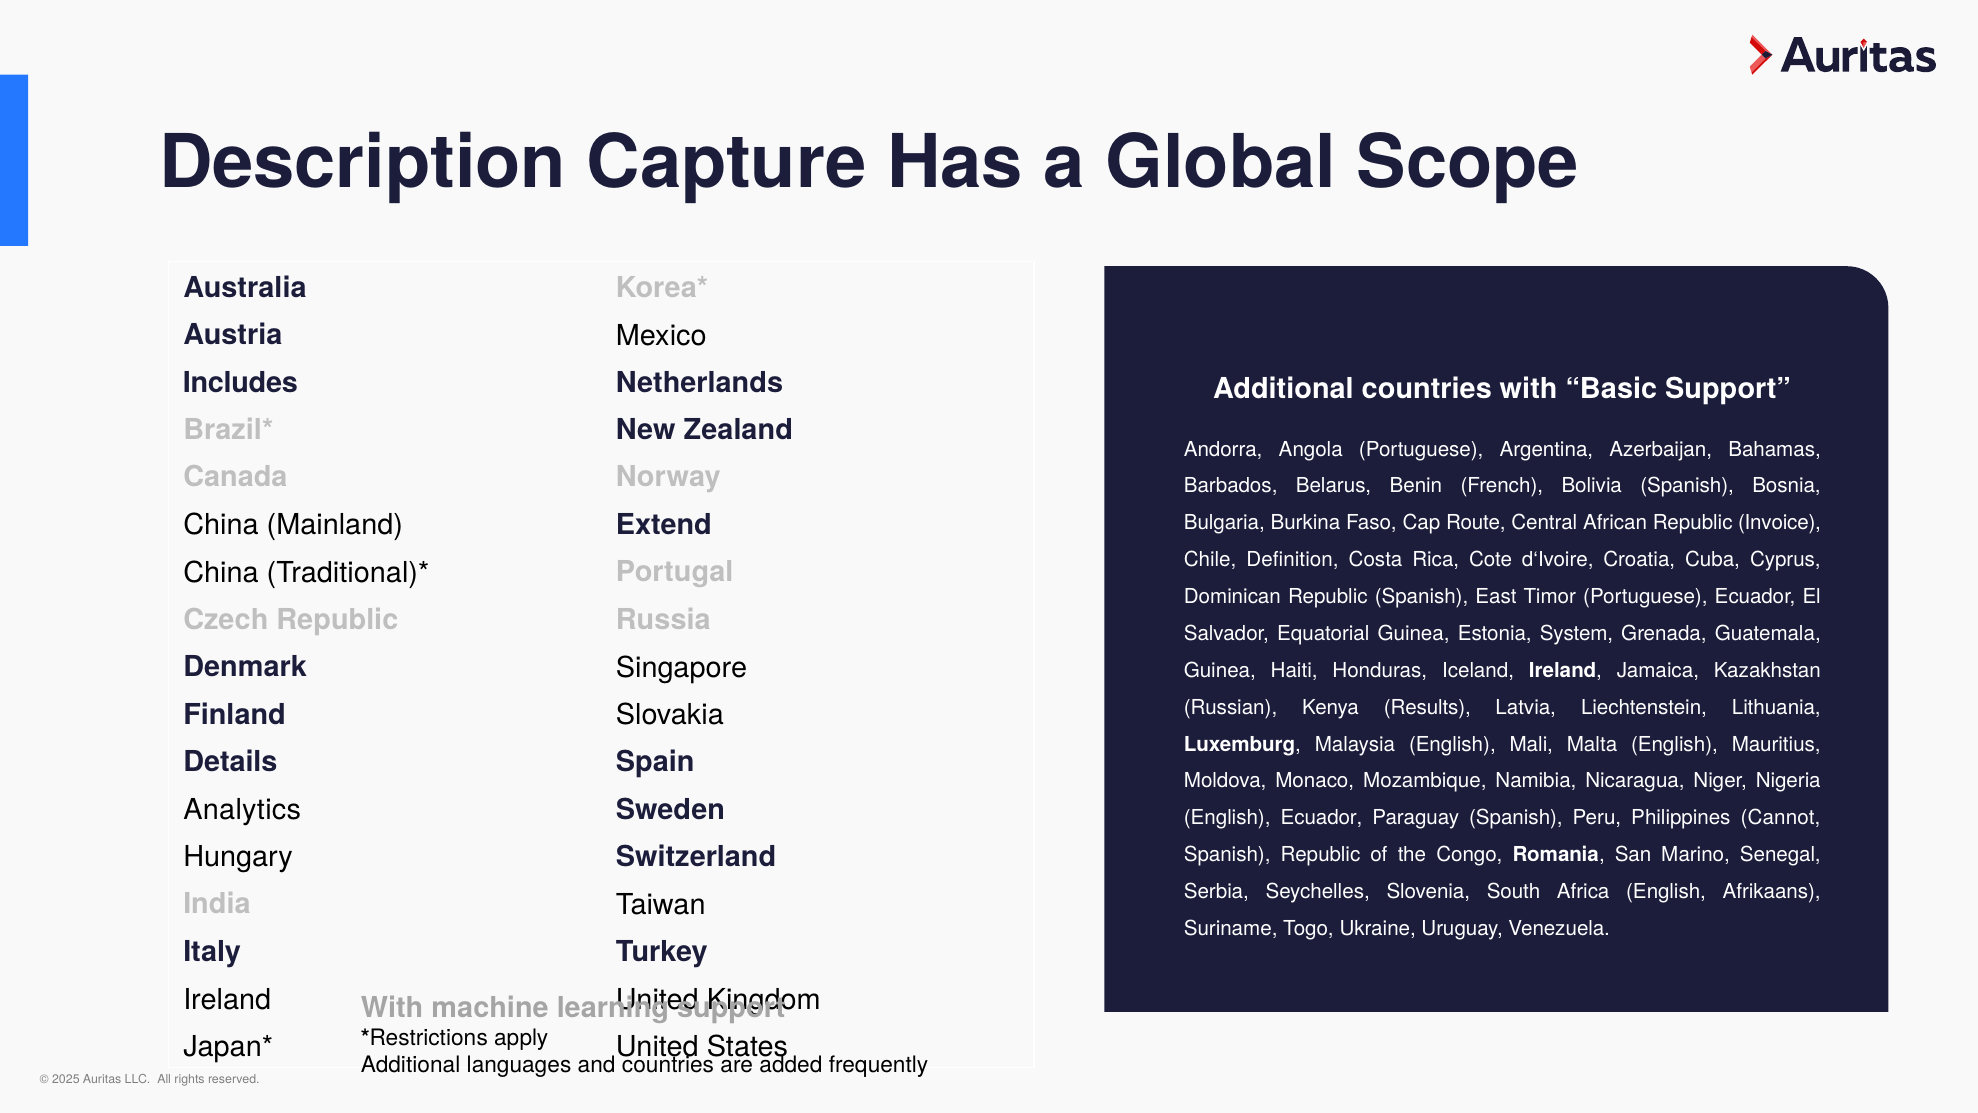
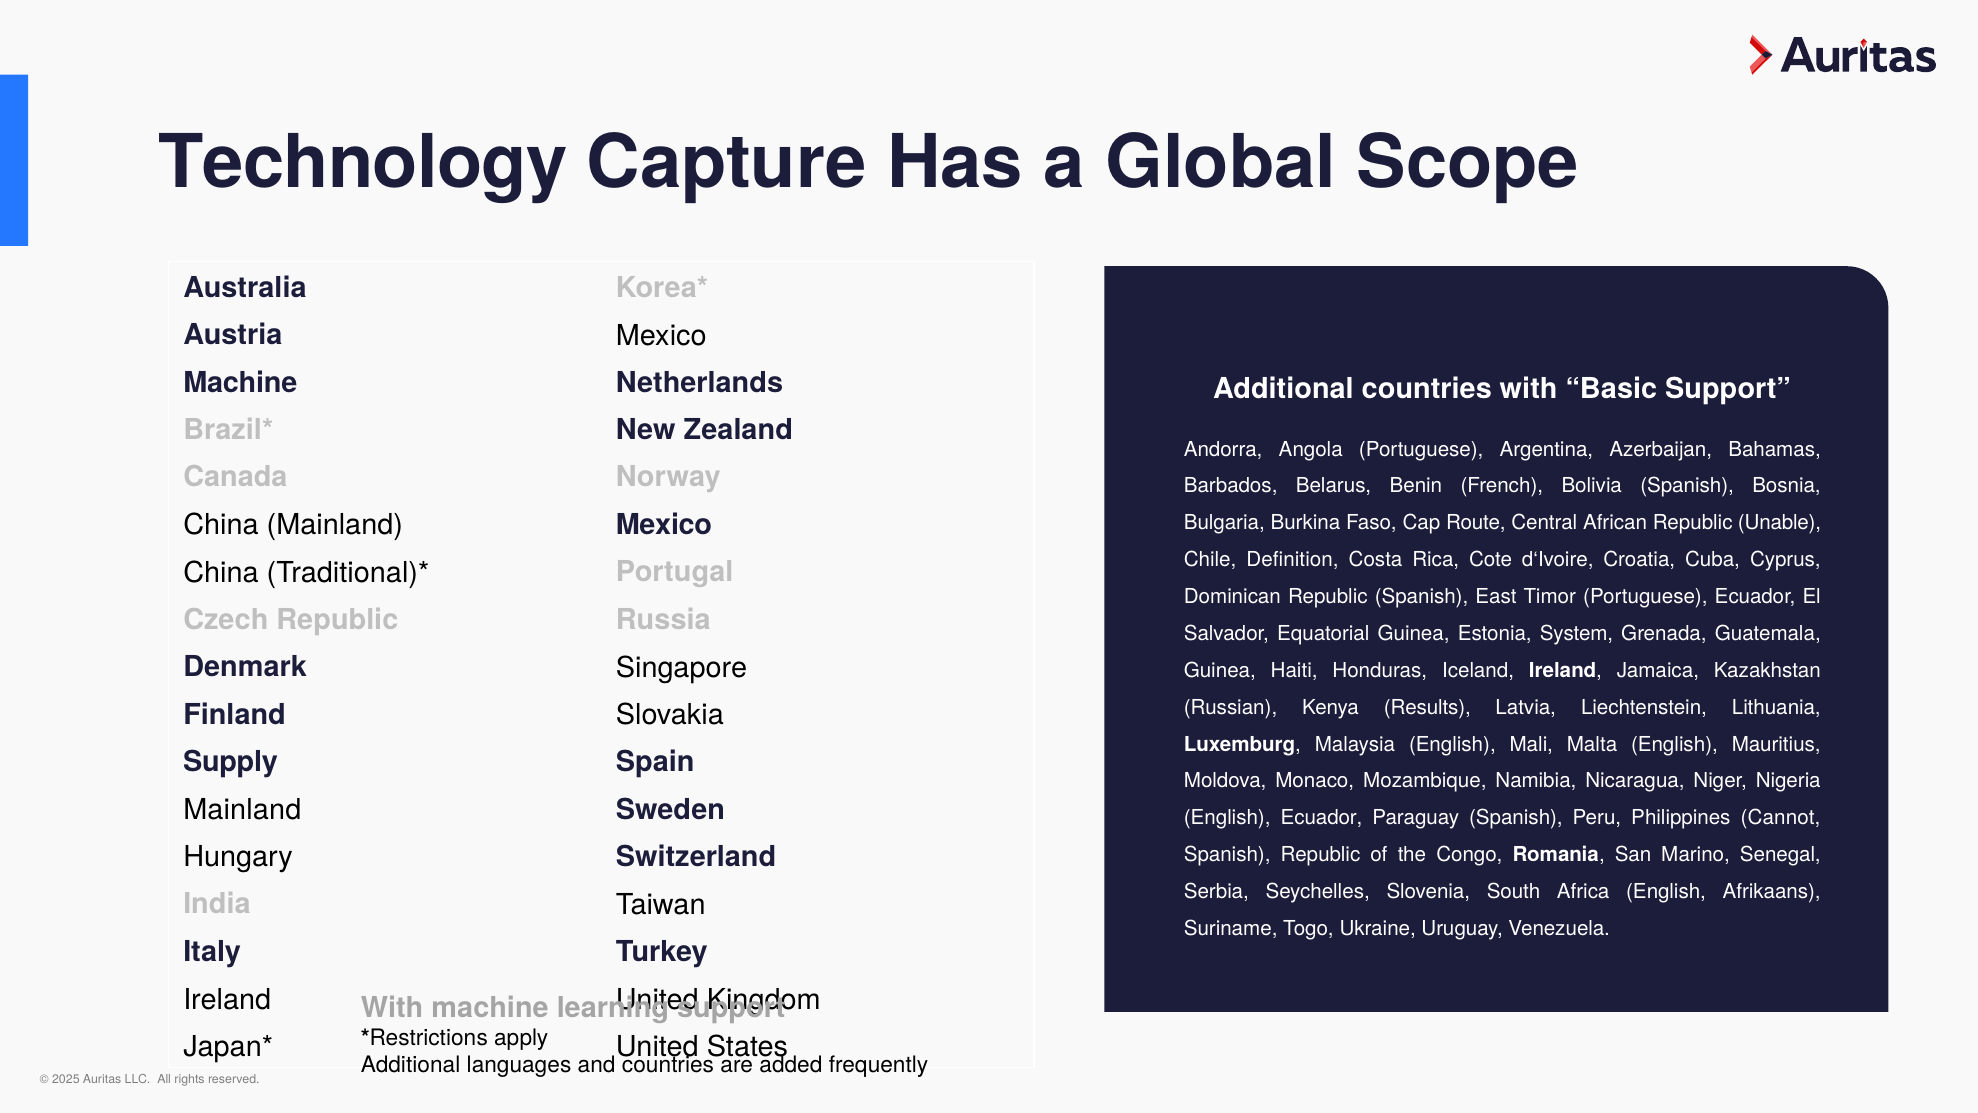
Description: Description -> Technology
Includes at (240, 382): Includes -> Machine
Mainland Extend: Extend -> Mexico
Invoice: Invoice -> Unable
Details: Details -> Supply
Analytics at (242, 810): Analytics -> Mainland
